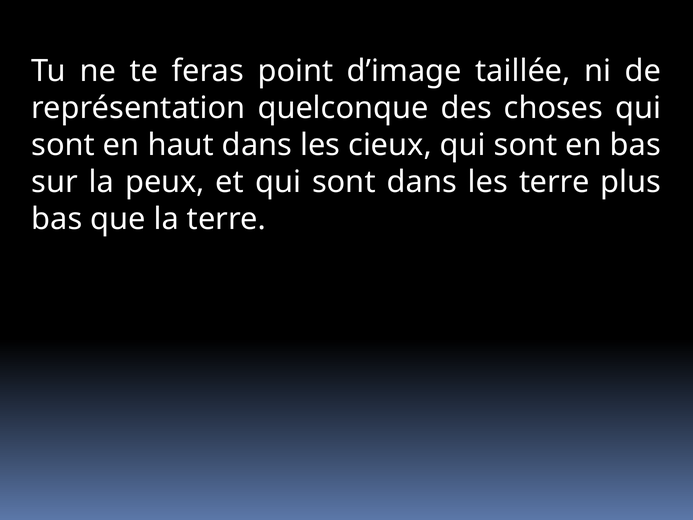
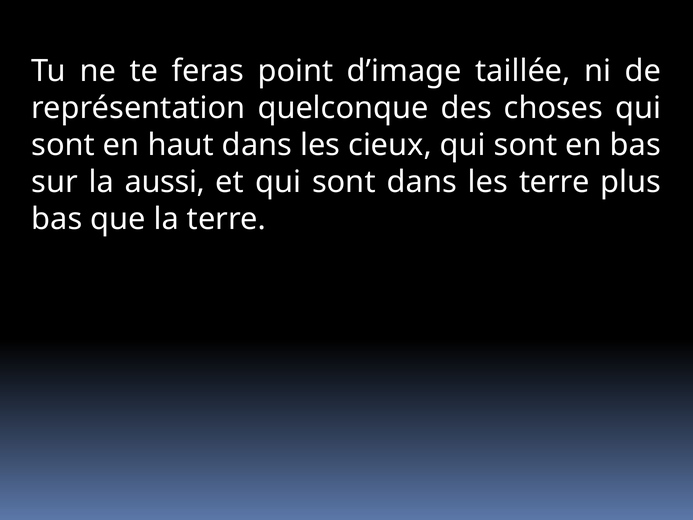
peux: peux -> aussi
